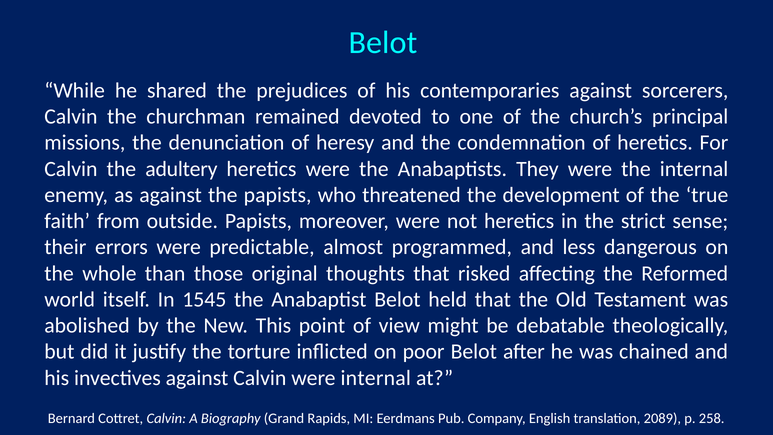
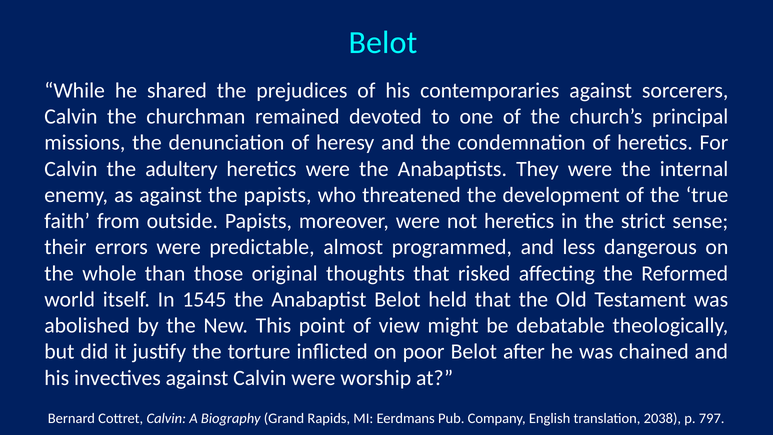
were internal: internal -> worship
2089: 2089 -> 2038
258: 258 -> 797
